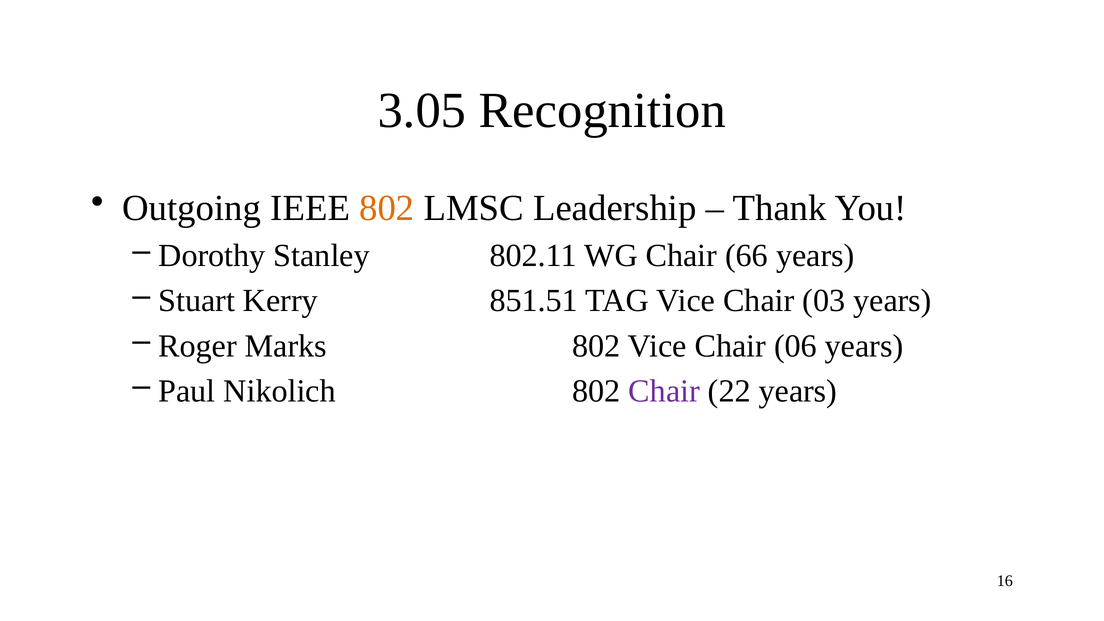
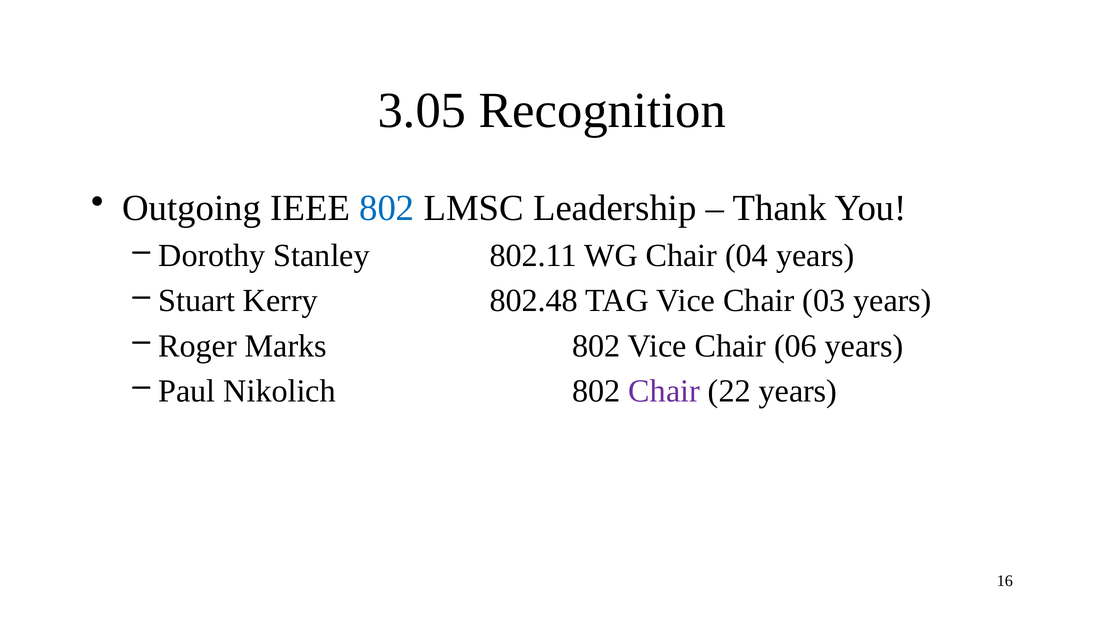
802 at (387, 208) colour: orange -> blue
66: 66 -> 04
851.51: 851.51 -> 802.48
